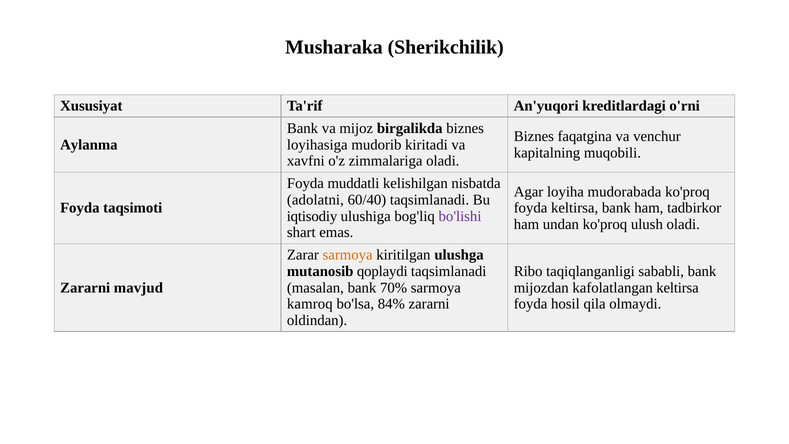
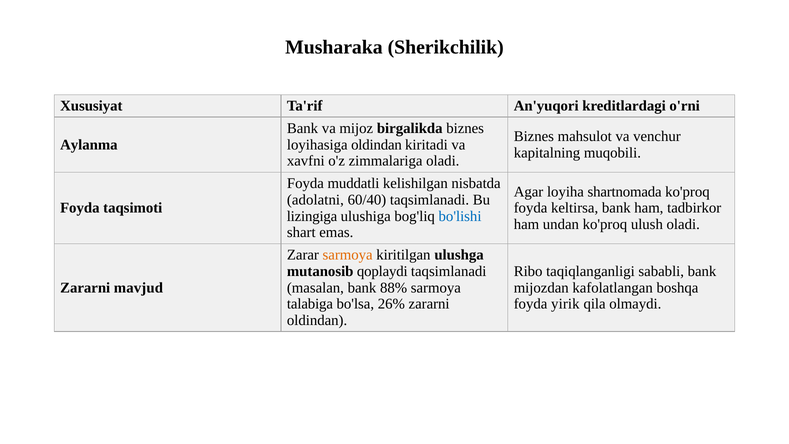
faqatgina: faqatgina -> mahsulot
loyihasiga mudorib: mudorib -> oldindan
mudorabada: mudorabada -> shartnomada
iqtisodiy: iqtisodiy -> lizingiga
bo'lishi colour: purple -> blue
70%: 70% -> 88%
kafolatlangan keltirsa: keltirsa -> boshqa
kamroq: kamroq -> talabiga
84%: 84% -> 26%
hosil: hosil -> yirik
